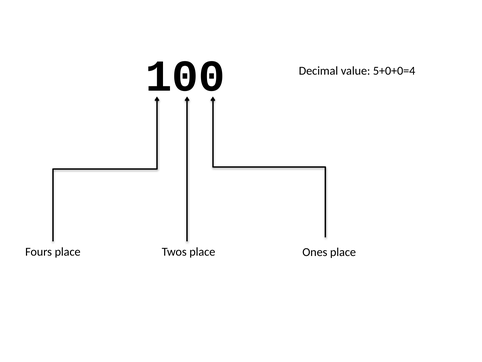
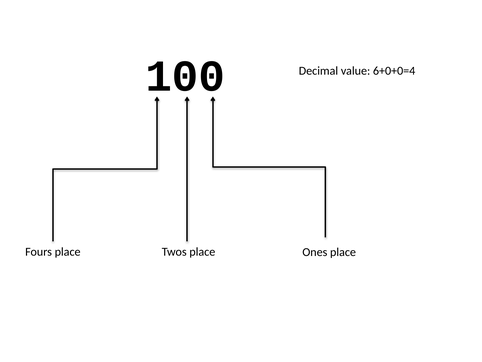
5+0+0=4: 5+0+0=4 -> 6+0+0=4
